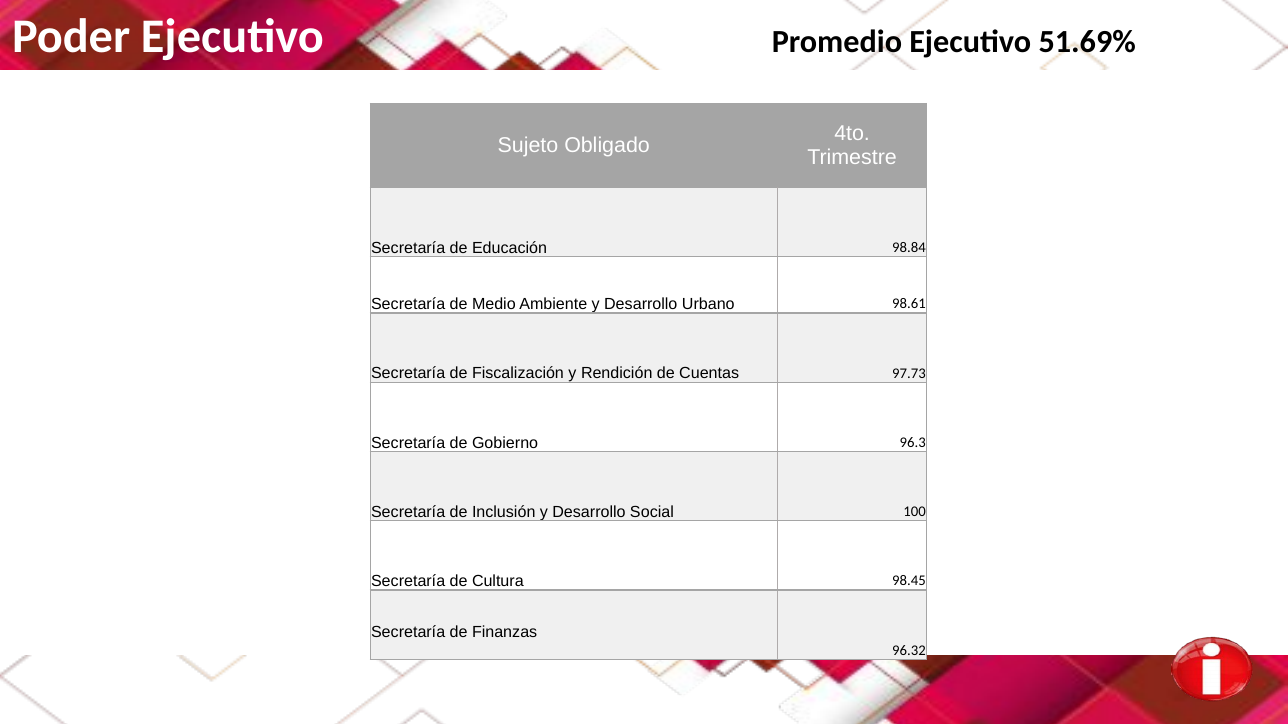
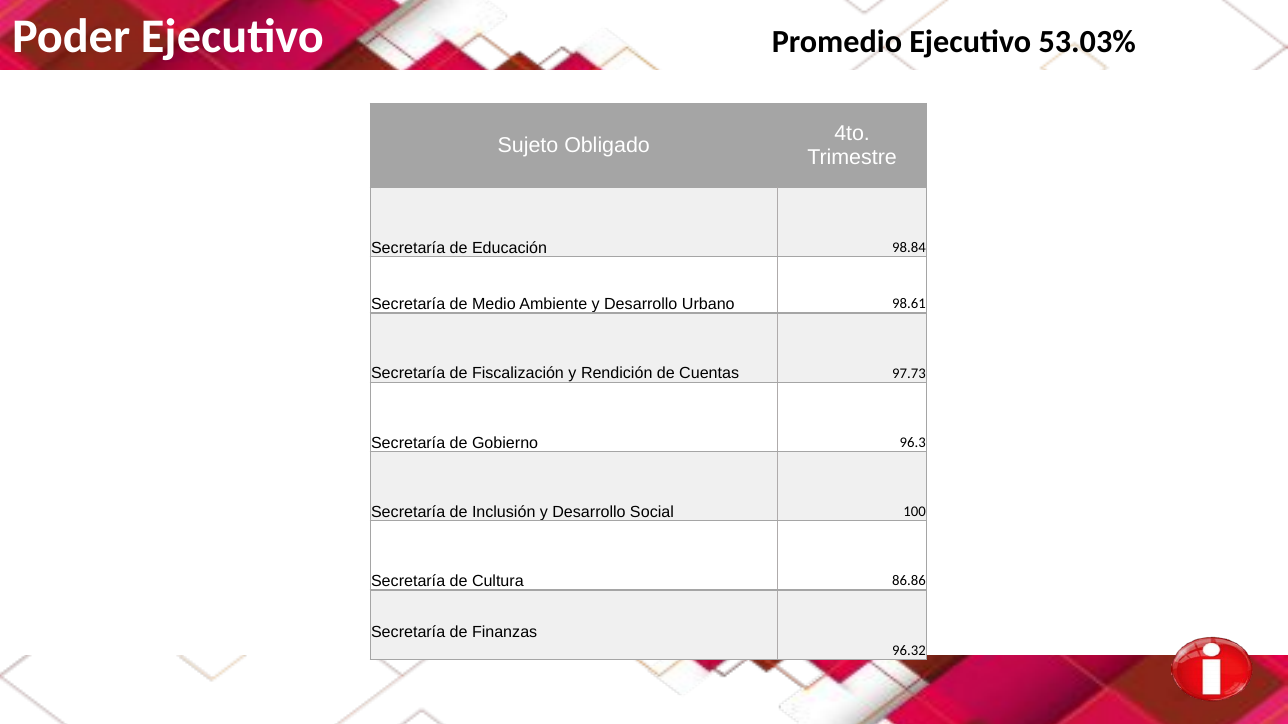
51.69%: 51.69% -> 53.03%
98.45: 98.45 -> 86.86
